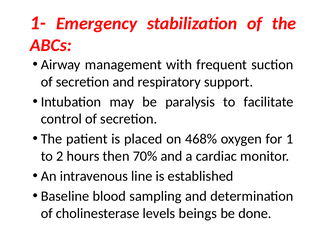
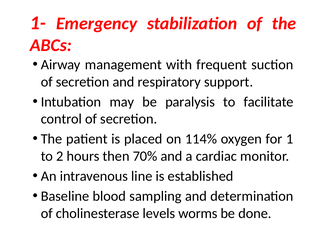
468%: 468% -> 114%
beings: beings -> worms
